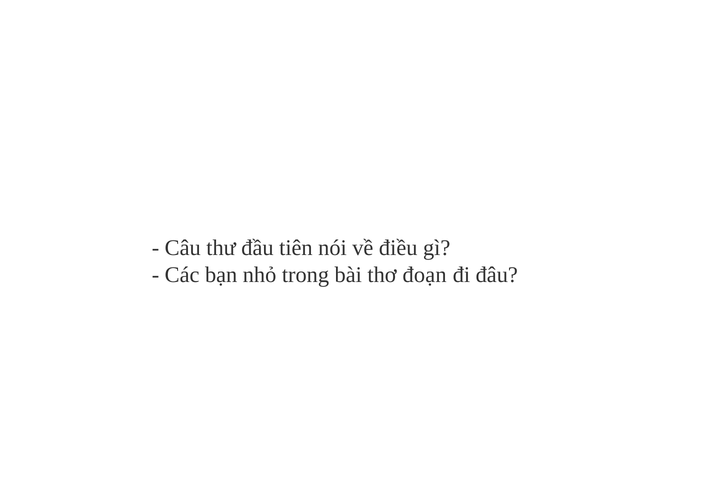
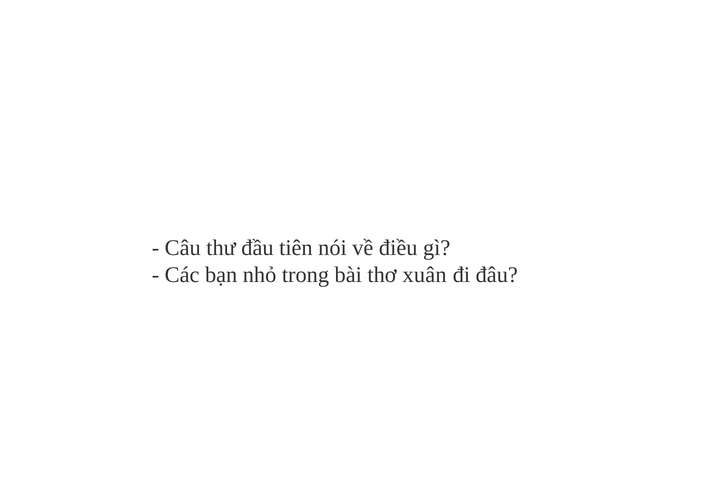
đoạn: đoạn -> xuân
